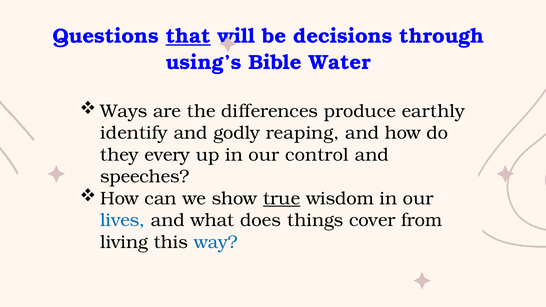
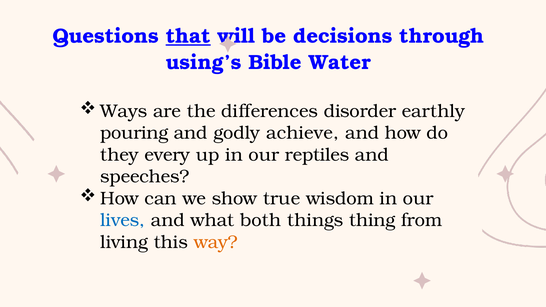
produce: produce -> disorder
identify: identify -> pouring
reaping: reaping -> achieve
control: control -> reptiles
true underline: present -> none
does: does -> both
cover: cover -> thing
way colour: blue -> orange
